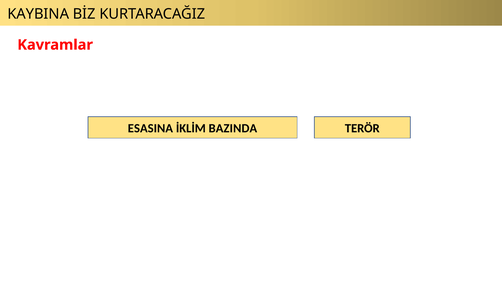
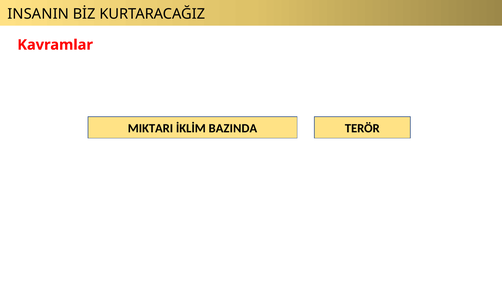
KAYBINA: KAYBINA -> INSANIN
ESASINA: ESASINA -> MIKTARI
